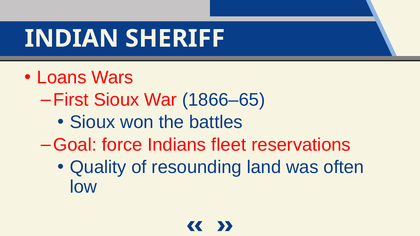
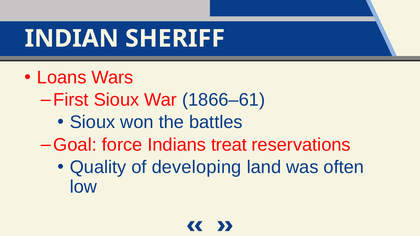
1866–65: 1866–65 -> 1866–61
fleet: fleet -> treat
resounding: resounding -> developing
